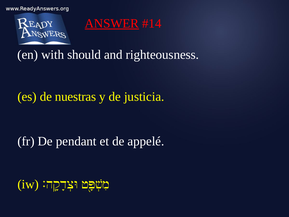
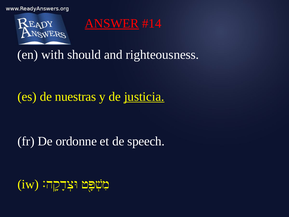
justicia underline: none -> present
pendant: pendant -> ordonne
appelé: appelé -> speech
